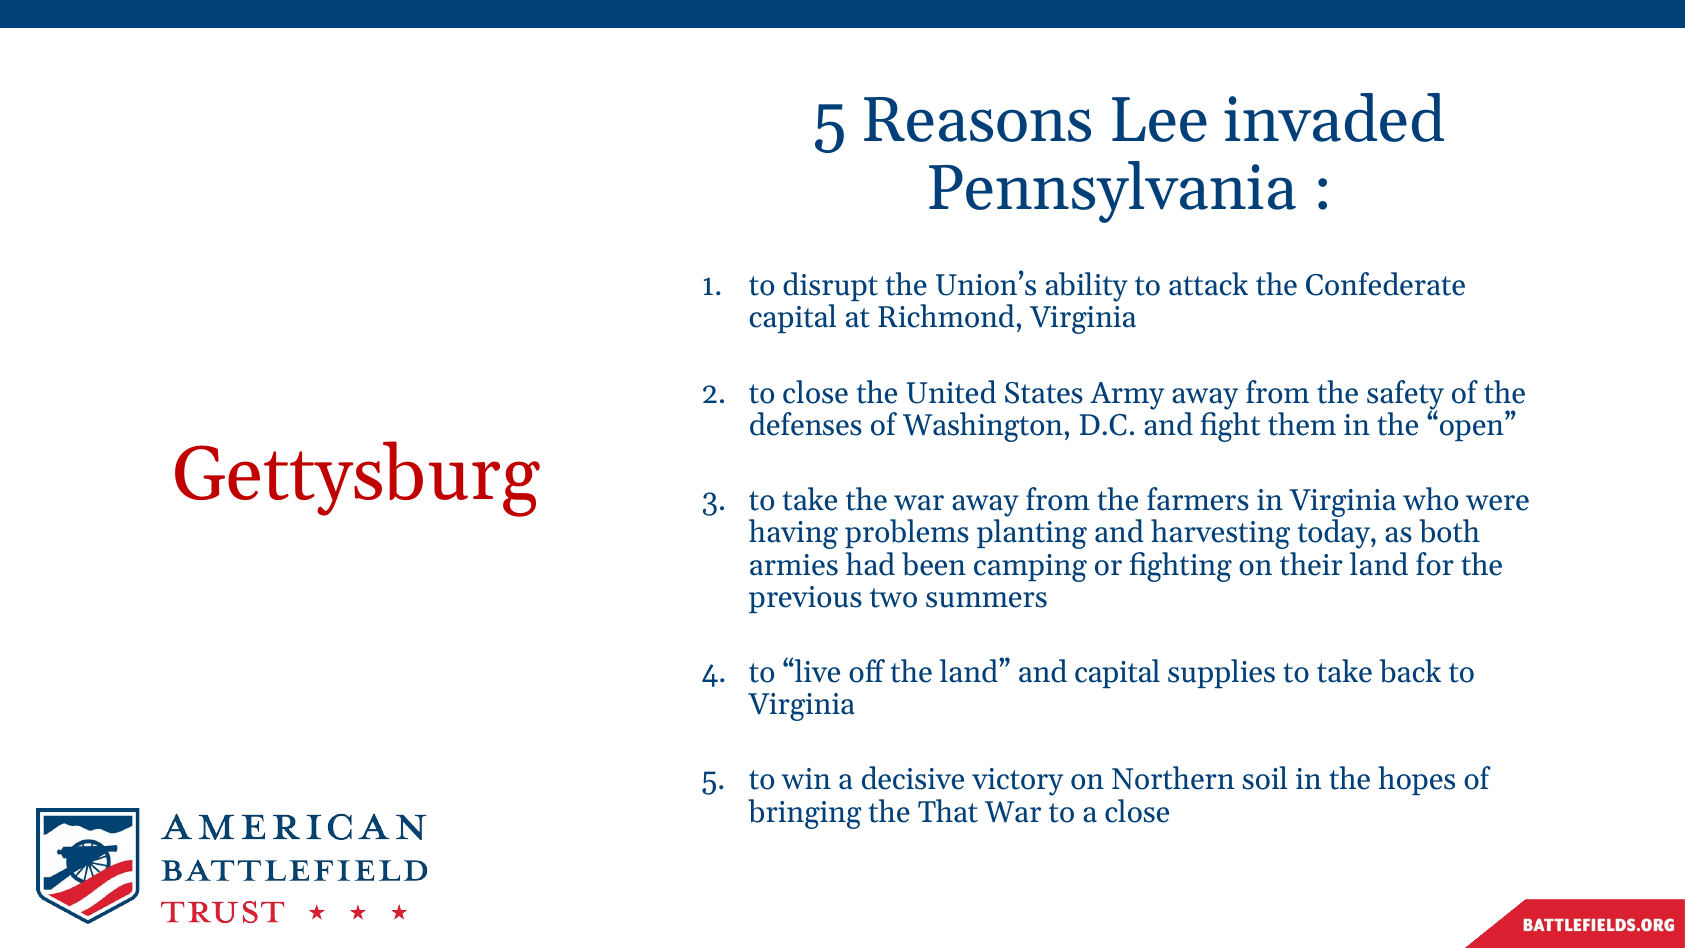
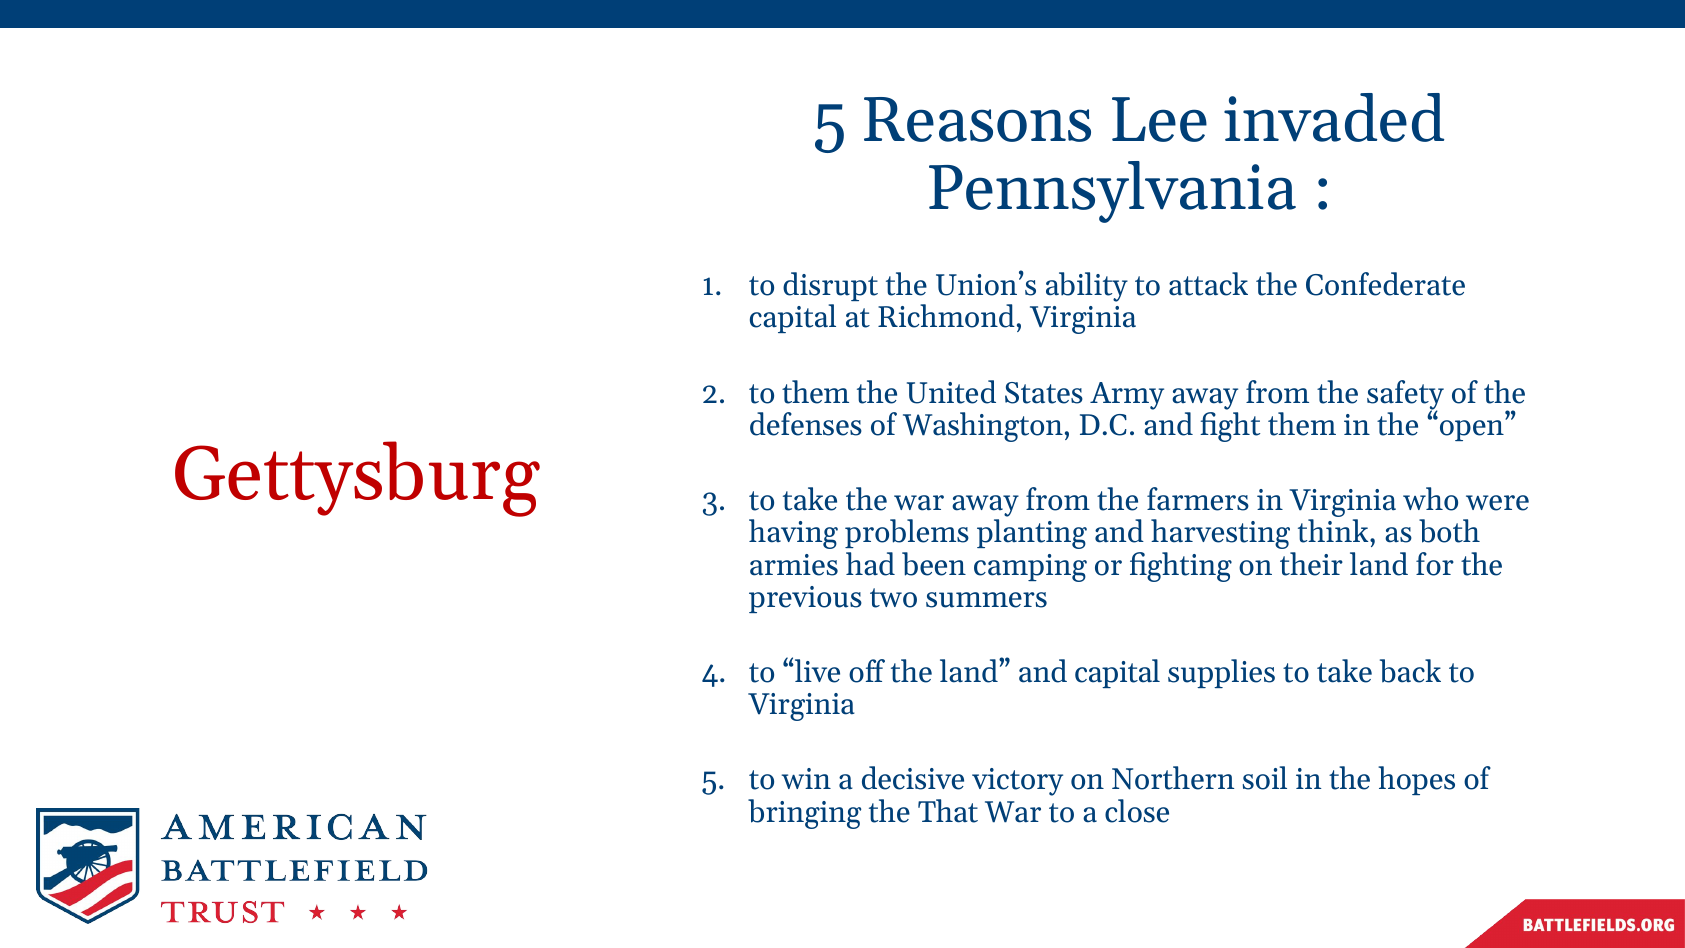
to close: close -> them
today: today -> think
